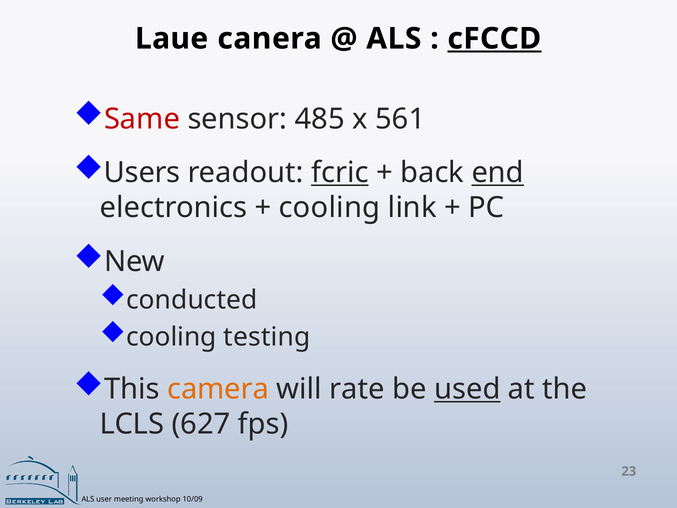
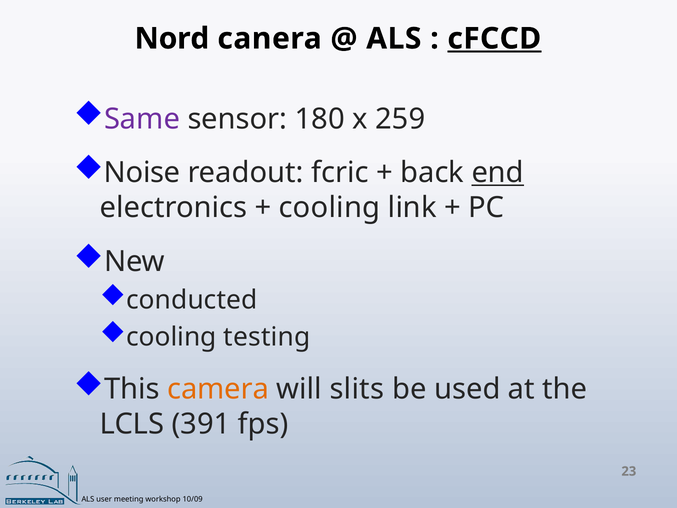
Laue: Laue -> Nord
Same colour: red -> purple
485: 485 -> 180
561: 561 -> 259
Users: Users -> Noise
fcric underline: present -> none
rate: rate -> slits
used underline: present -> none
627: 627 -> 391
